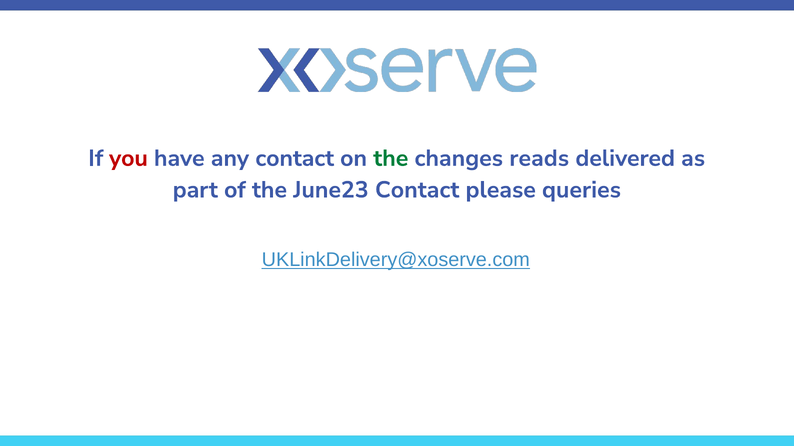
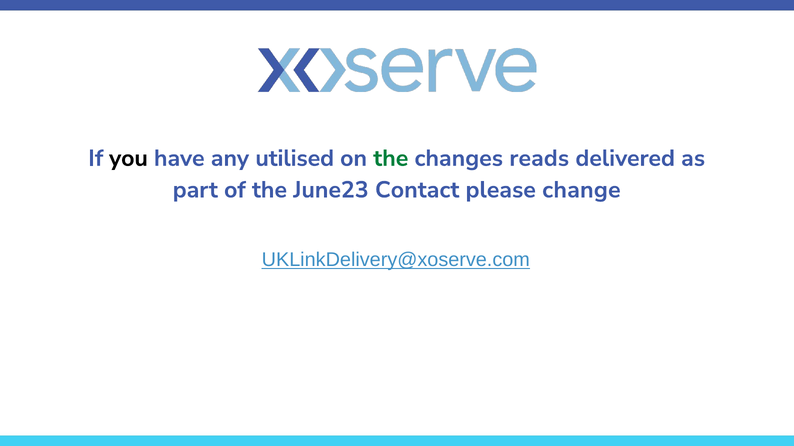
you colour: red -> black
any contact: contact -> utilised
queries: queries -> change
